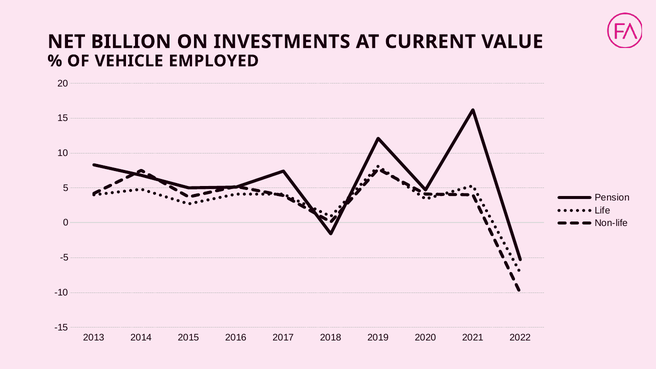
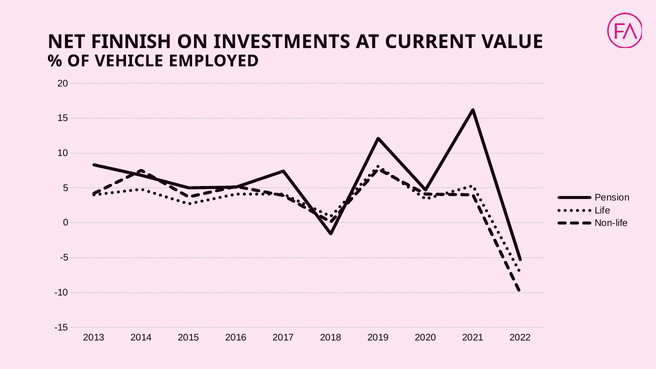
BILLION: BILLION -> FINNISH
